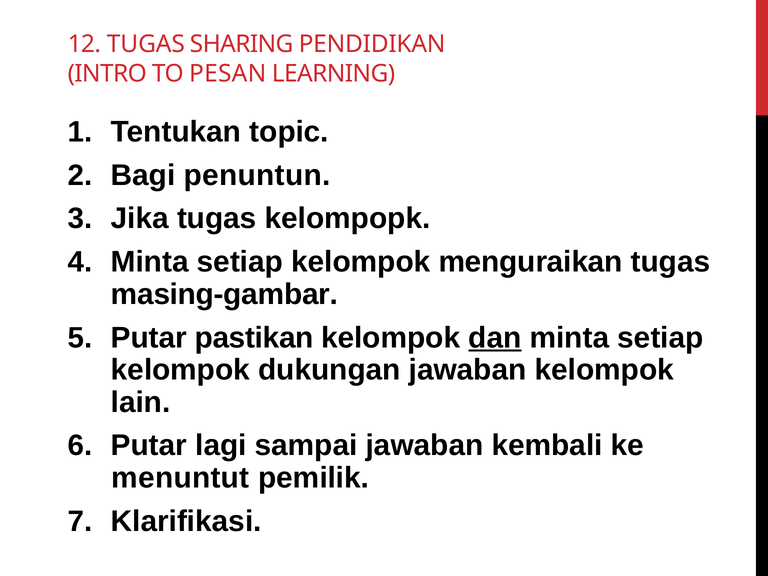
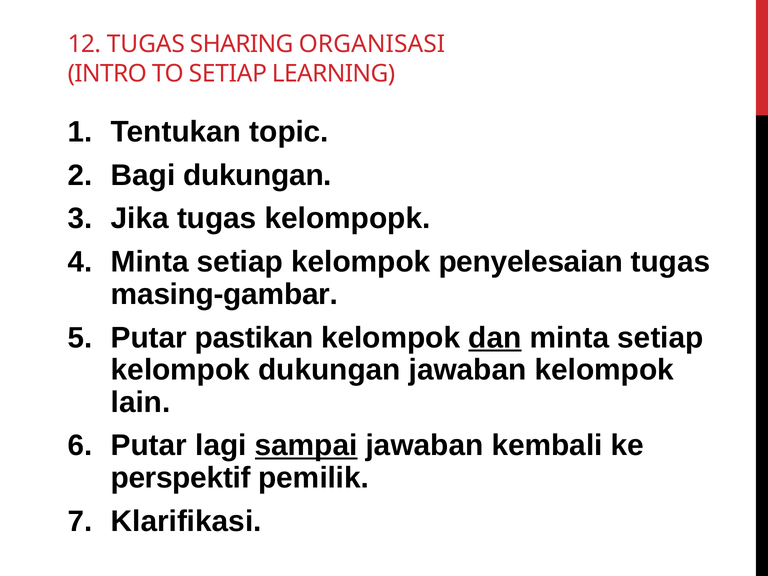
PENDIDIKAN: PENDIDIKAN -> ORGANISASI
TO PESAN: PESAN -> SETIAP
Bagi penuntun: penuntun -> dukungan
menguraikan: menguraikan -> penyelesaian
sampai underline: none -> present
menuntut: menuntut -> perspektif
